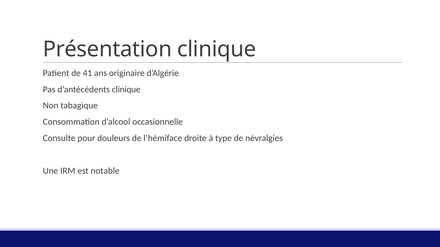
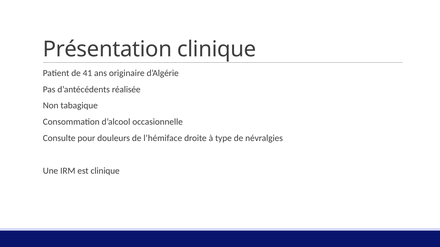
d’antécédents clinique: clinique -> réalisée
est notable: notable -> clinique
